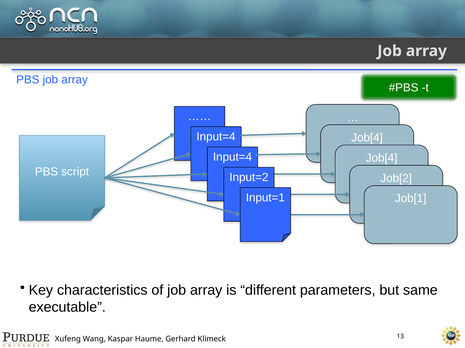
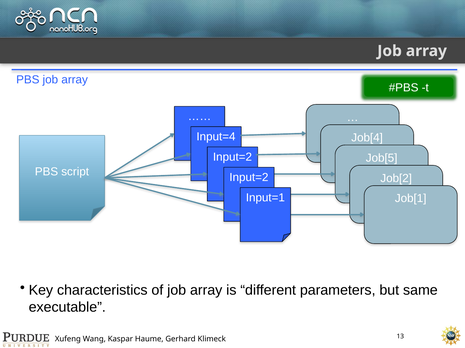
Input=4 at (232, 157): Input=4 -> Input=2
Job[4 at (382, 158): Job[4 -> Job[5
